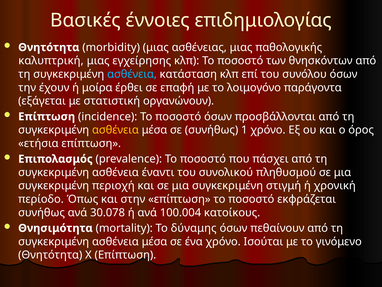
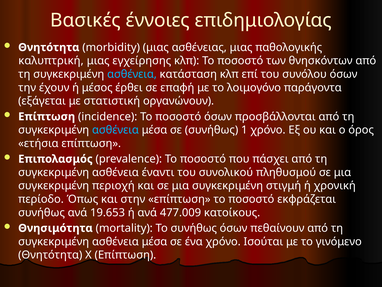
μοίρα: μοίρα -> μέσος
ασθένεια at (115, 130) colour: yellow -> light blue
30.078: 30.078 -> 19.653
100.004: 100.004 -> 477.009
Το δύναμης: δύναμης -> συνήθως
